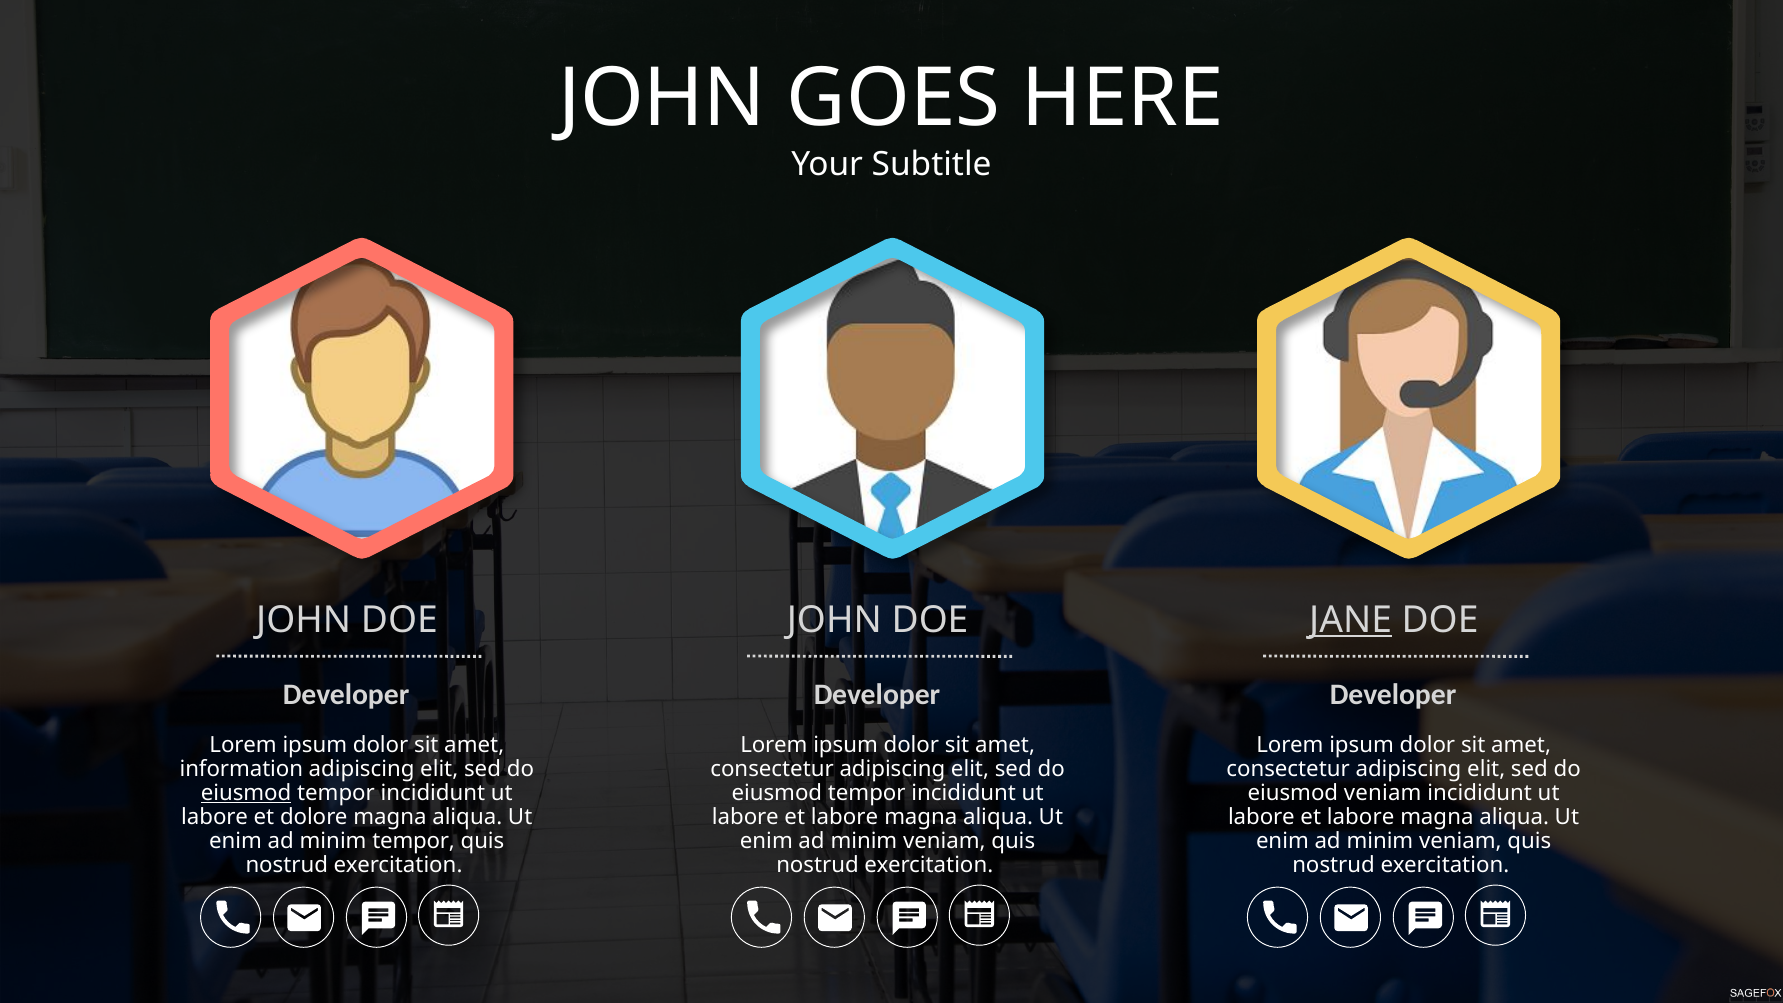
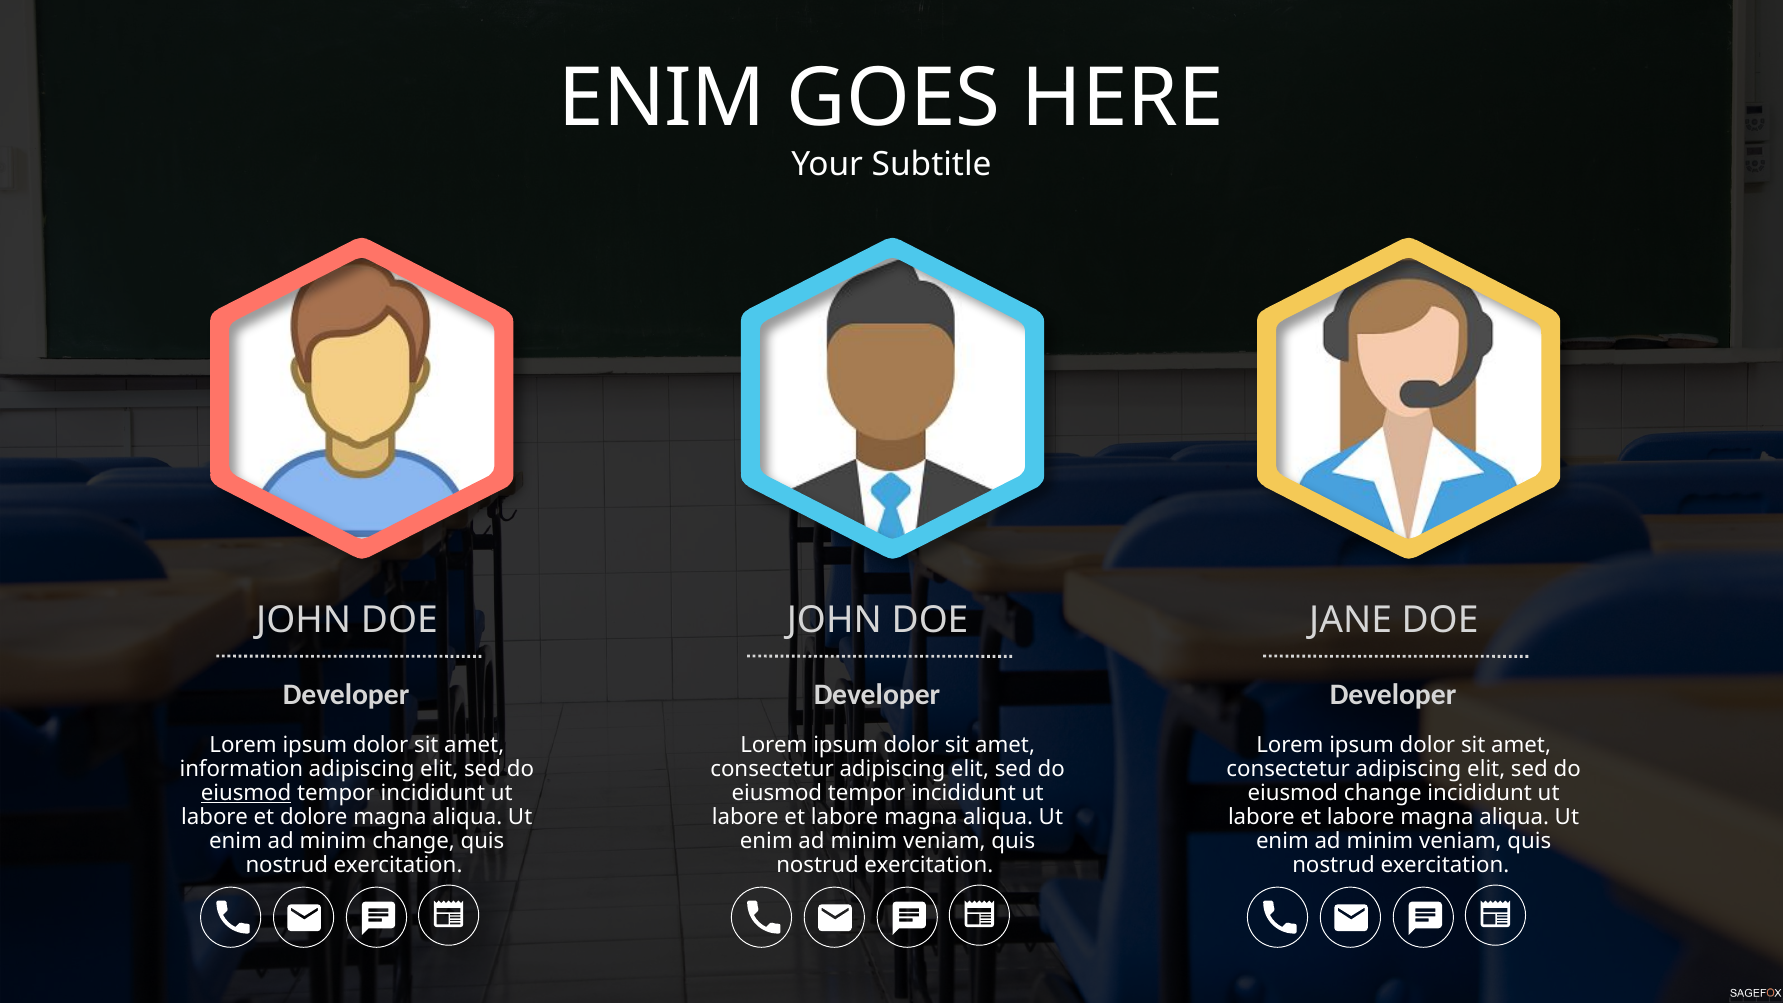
JOHN at (662, 99): JOHN -> ENIM
JANE underline: present -> none
eiusmod veniam: veniam -> change
minim tempor: tempor -> change
